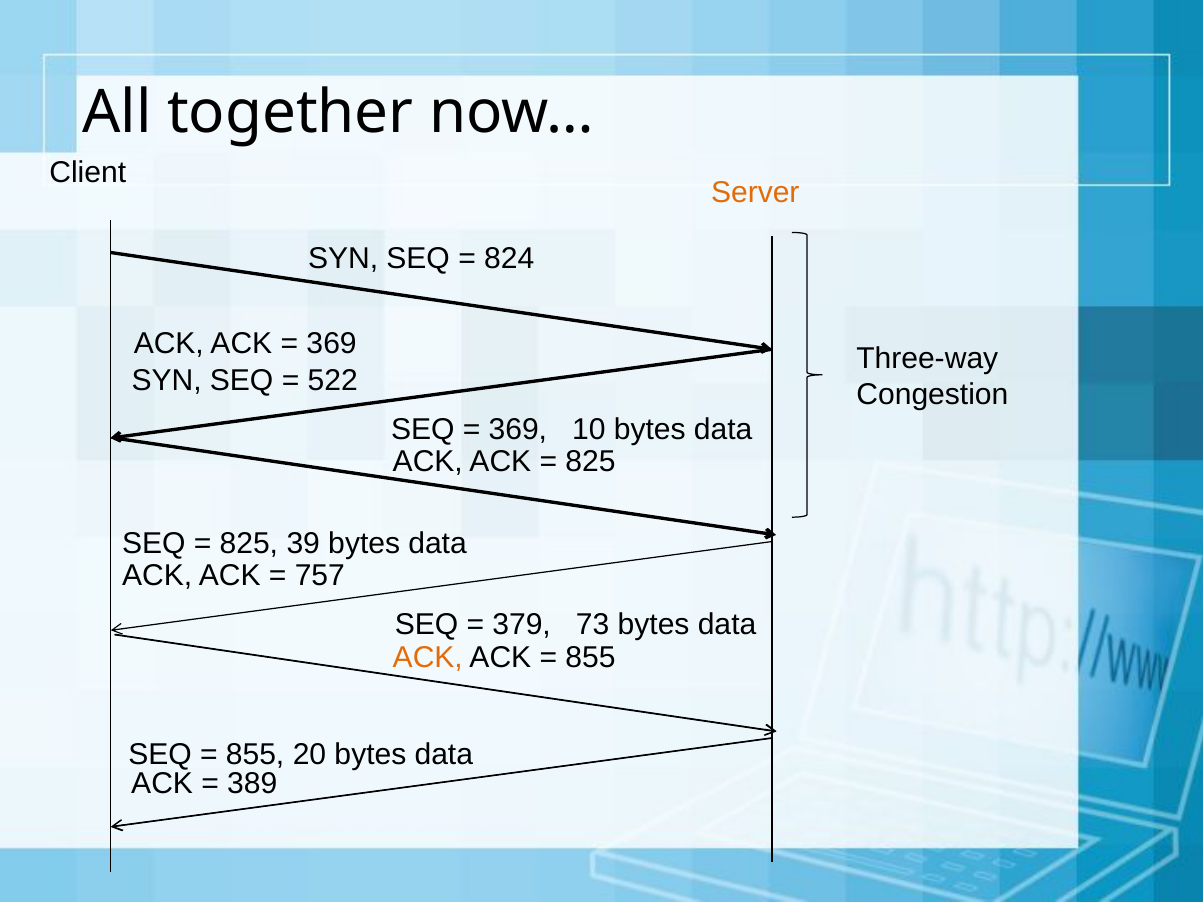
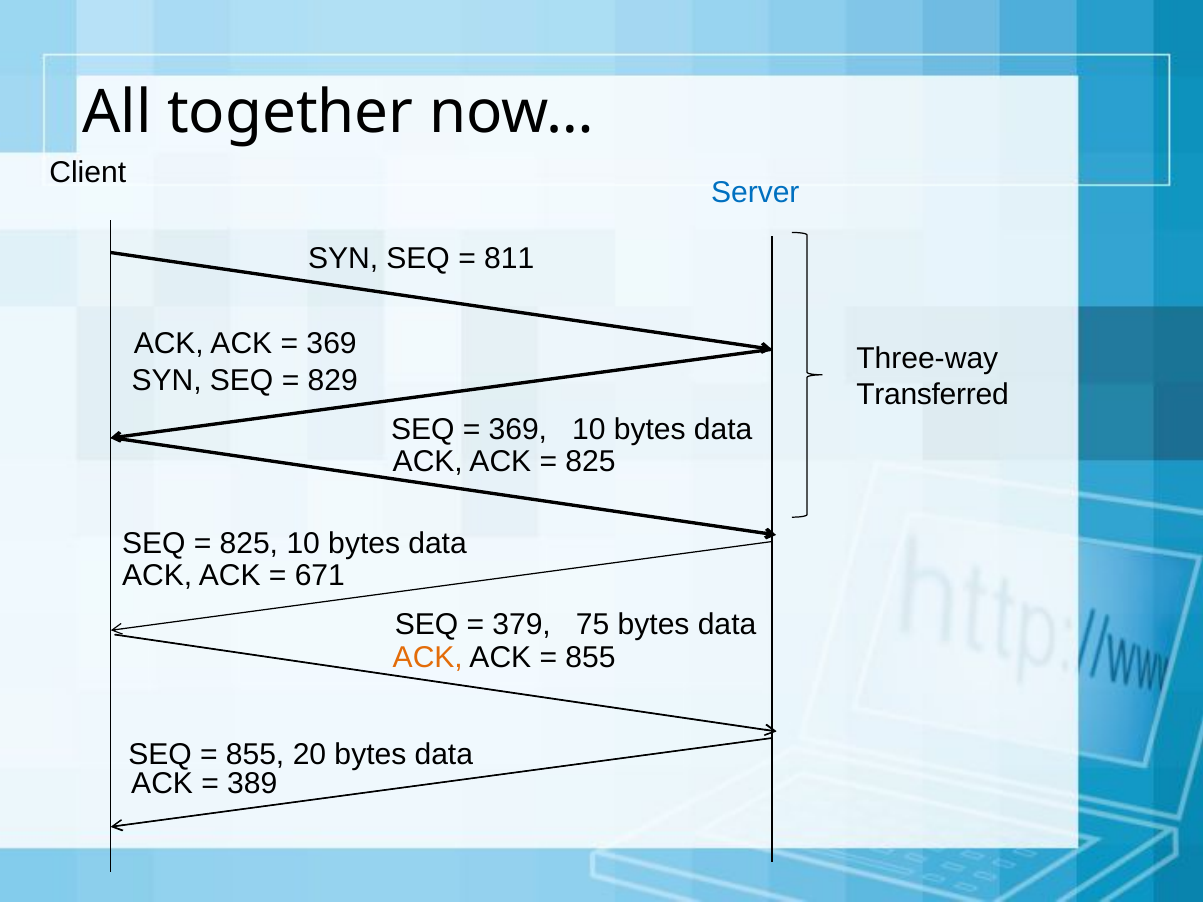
Server colour: orange -> blue
824: 824 -> 811
522: 522 -> 829
Congestion: Congestion -> Transferred
825 39: 39 -> 10
757: 757 -> 671
73: 73 -> 75
